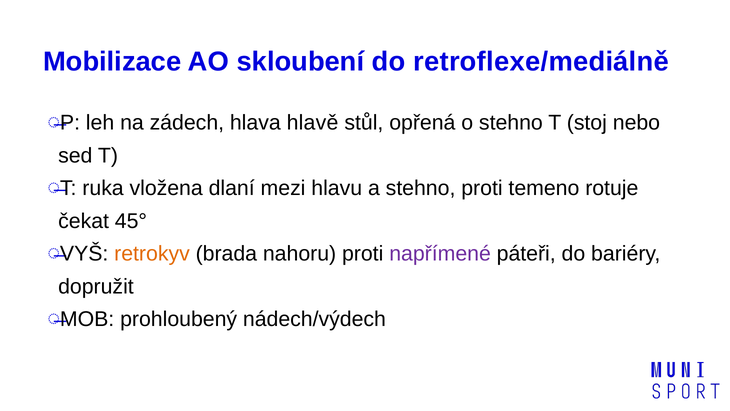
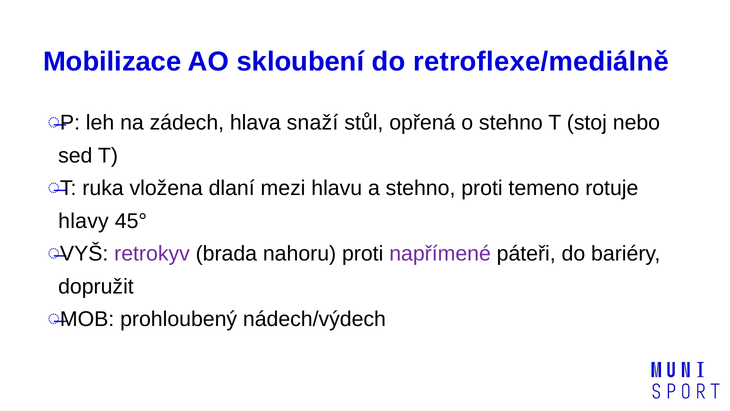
hlavě: hlavě -> snaží
čekat: čekat -> hlavy
retrokyv colour: orange -> purple
